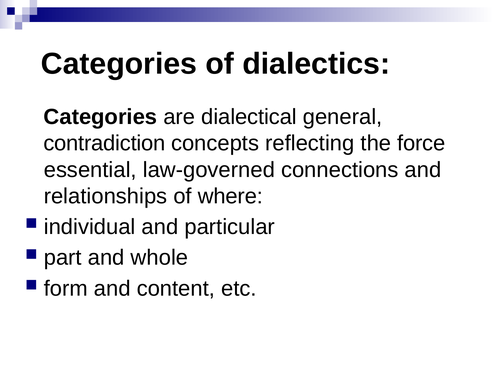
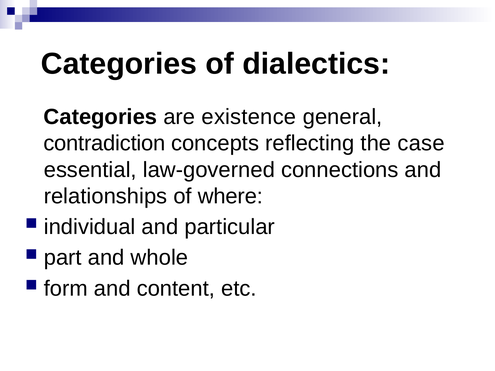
dialectical: dialectical -> existence
force: force -> case
